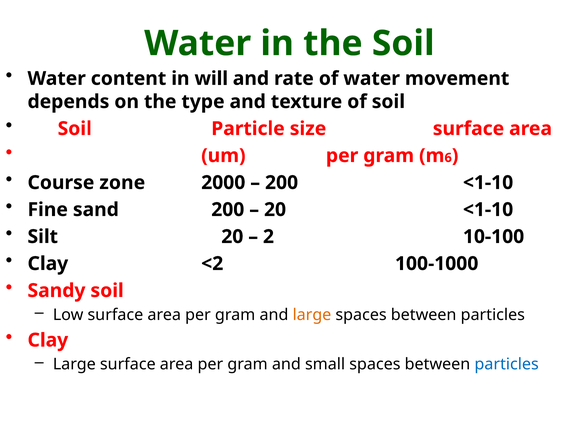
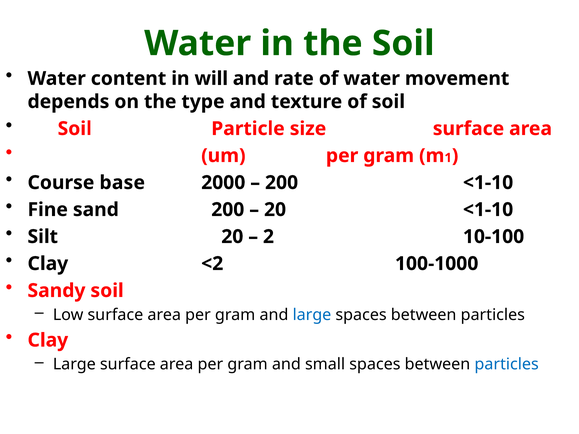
6: 6 -> 1
zone: zone -> base
large at (312, 315) colour: orange -> blue
